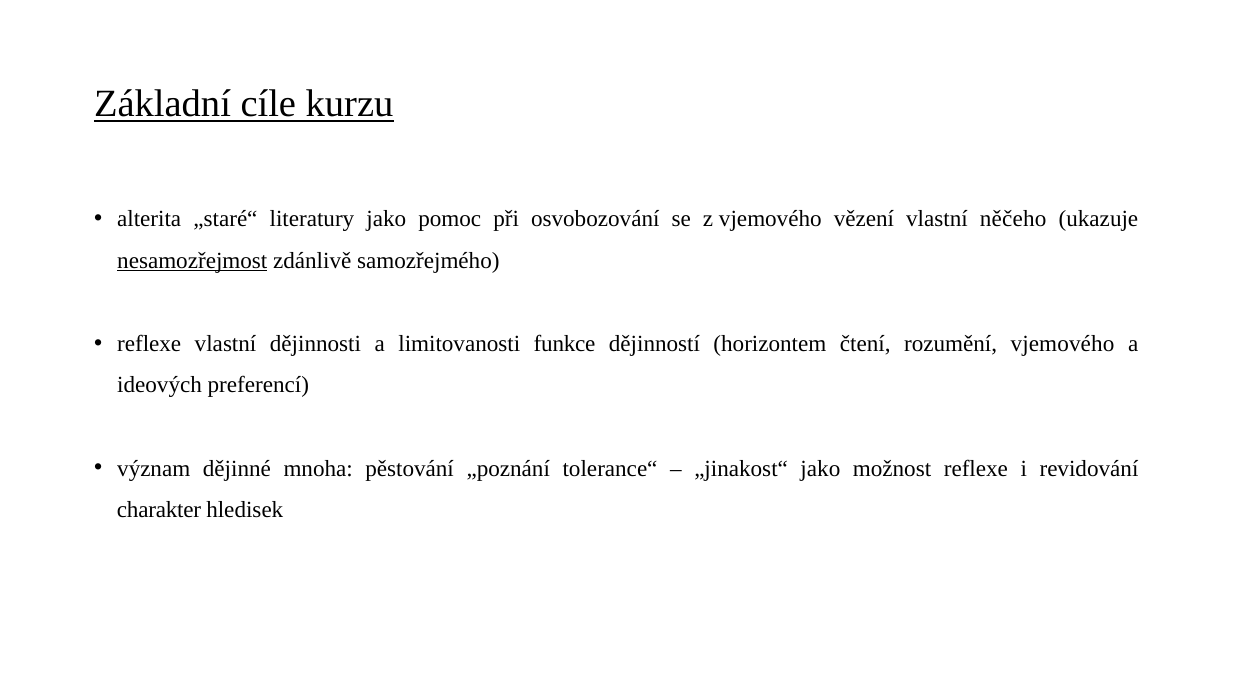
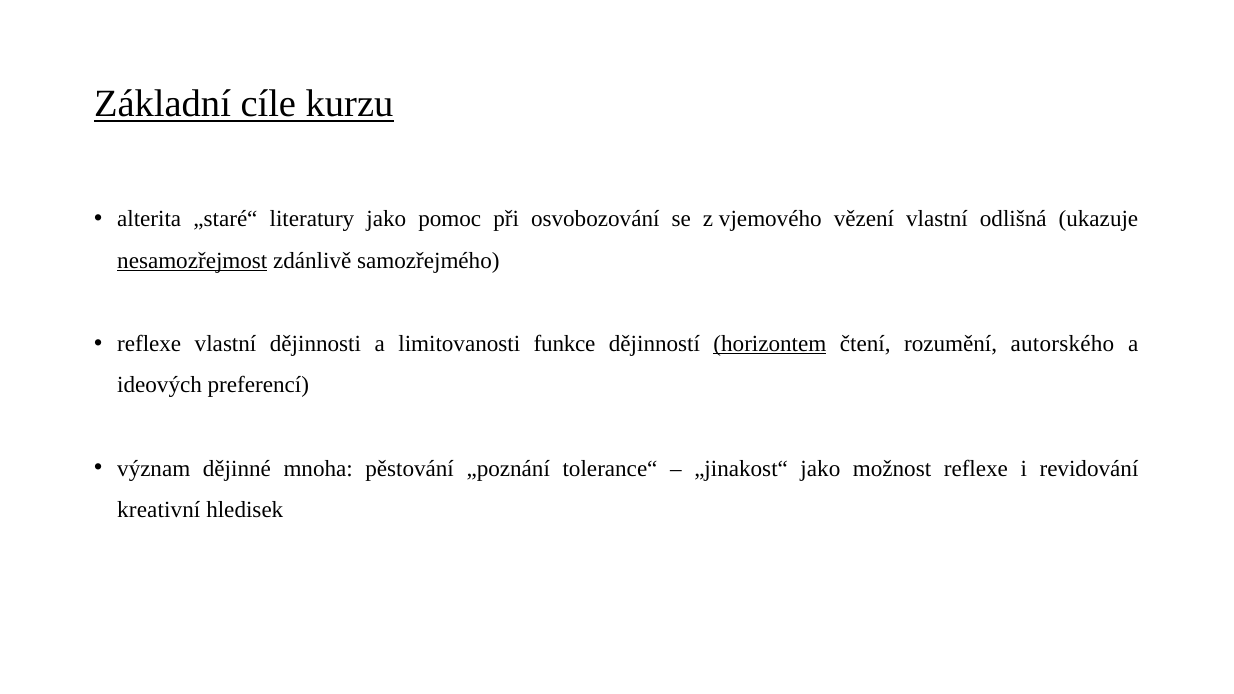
něčeho: něčeho -> odlišná
horizontem underline: none -> present
rozumění vjemového: vjemového -> autorského
charakter: charakter -> kreativní
